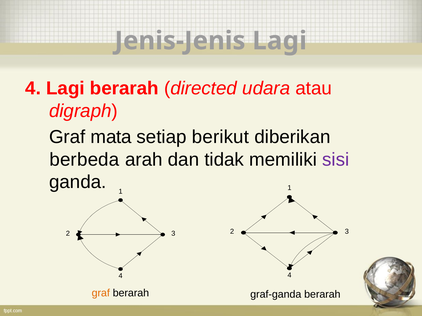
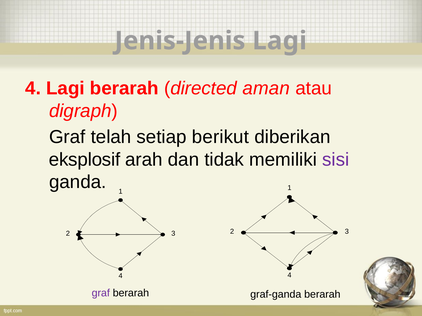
udara: udara -> aman
mata: mata -> telah
berbeda: berbeda -> eksplosif
graf at (101, 294) colour: orange -> purple
